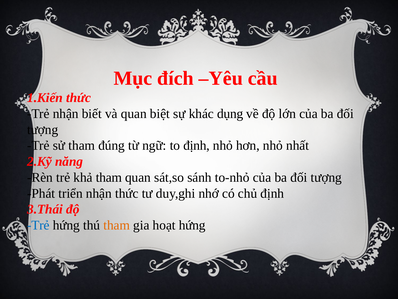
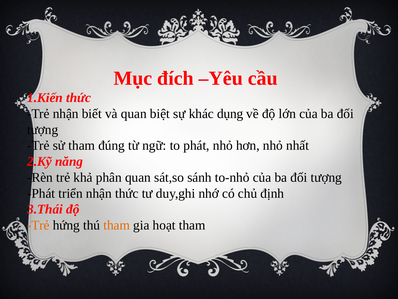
to định: định -> phát
khả tham: tham -> phân
Trẻ at (38, 225) colour: blue -> orange
hoạt hứng: hứng -> tham
